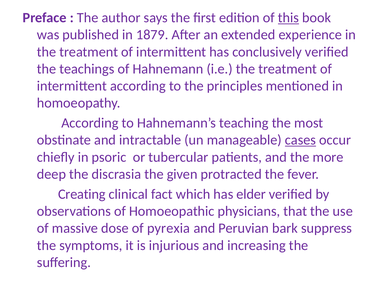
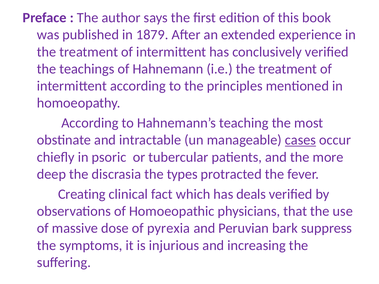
this underline: present -> none
given: given -> types
elder: elder -> deals
